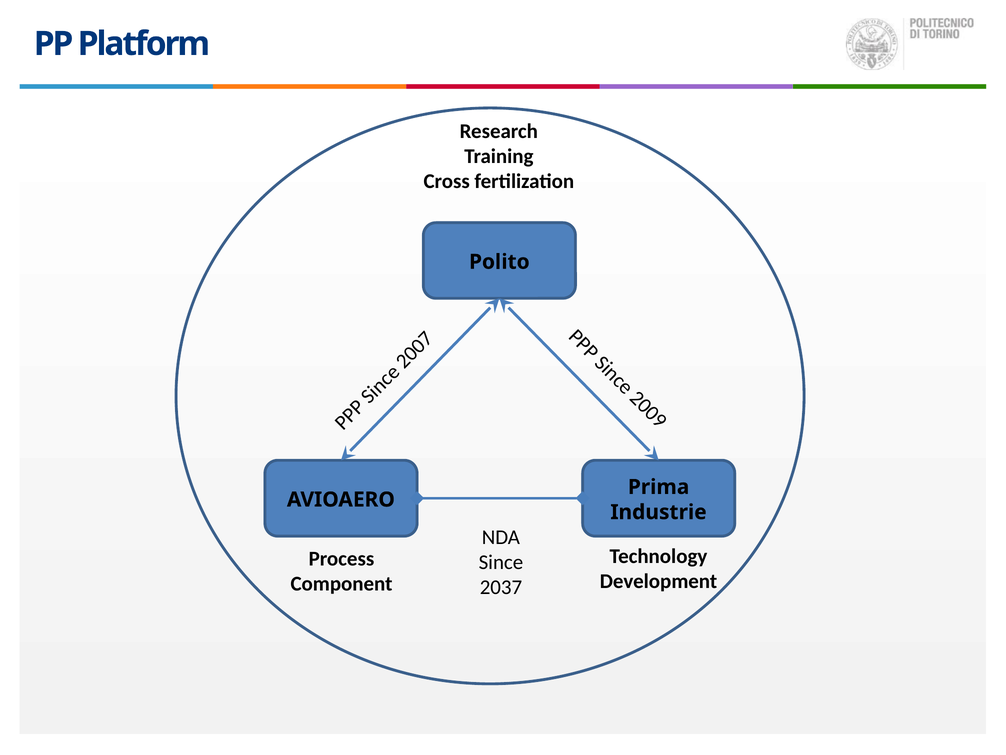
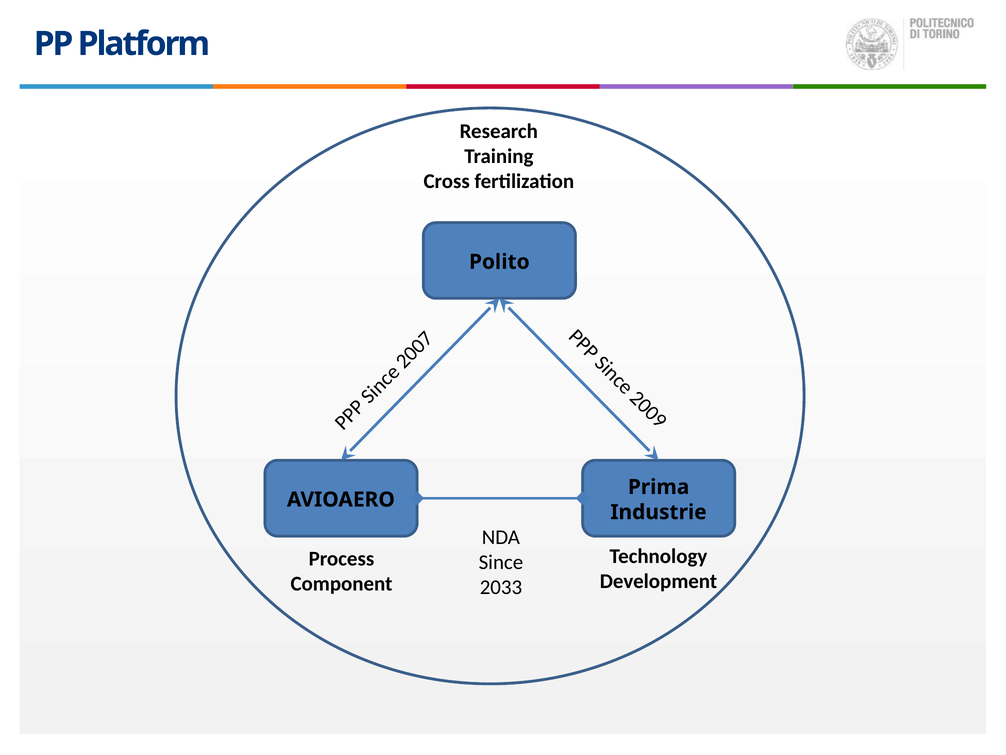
2037: 2037 -> 2033
